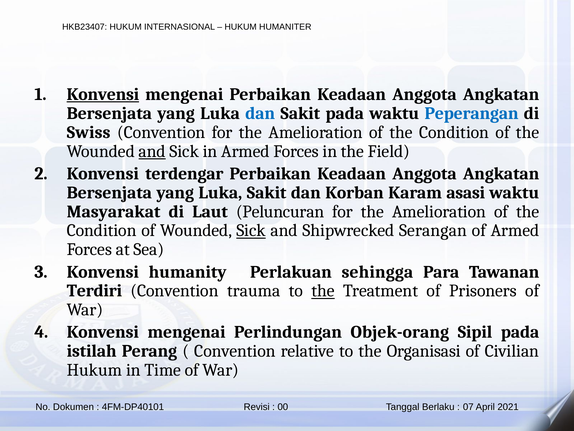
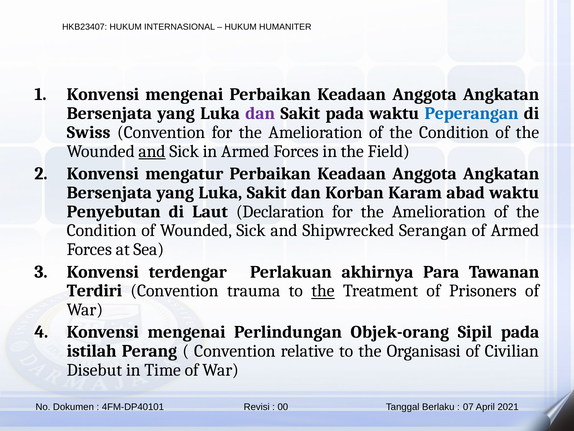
Konvensi at (103, 94) underline: present -> none
dan at (260, 113) colour: blue -> purple
terdengar: terdengar -> mengatur
asasi: asasi -> abad
Masyarakat: Masyarakat -> Penyebutan
Peluncuran: Peluncuran -> Declaration
Sick at (251, 230) underline: present -> none
humanity: humanity -> terdengar
sehingga: sehingga -> akhirnya
Hukum at (94, 370): Hukum -> Disebut
